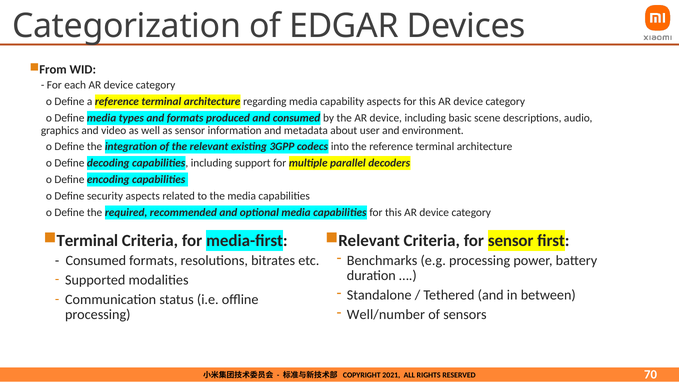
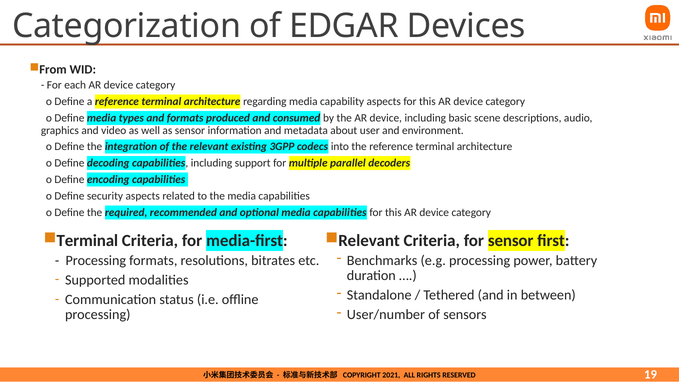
Consumed at (96, 260): Consumed -> Processing
Well/number: Well/number -> User/number
70: 70 -> 19
